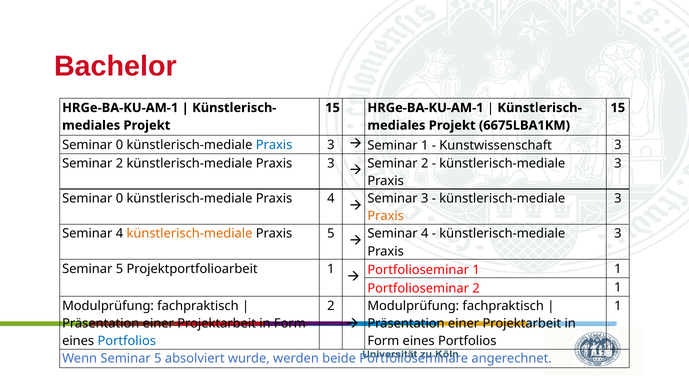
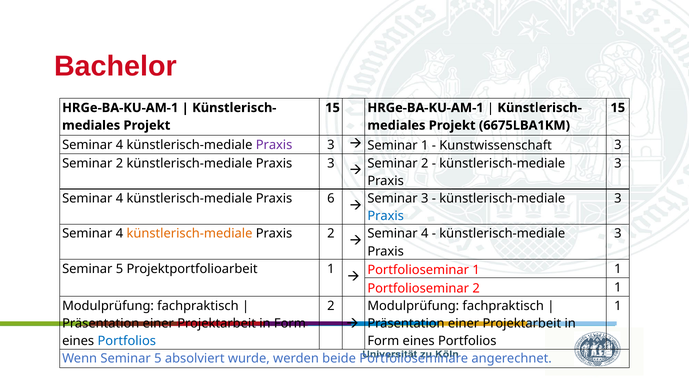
0 at (119, 145): 0 -> 4
Praxis at (274, 145) colour: blue -> purple
0 at (119, 198): 0 -> 4
Praxis 4: 4 -> 6
Praxis at (386, 216) colour: orange -> blue
Praxis 5: 5 -> 2
